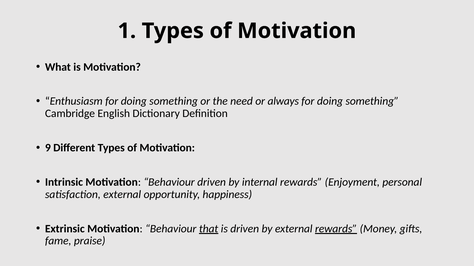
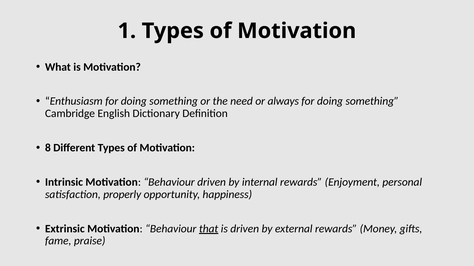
9: 9 -> 8
satisfaction external: external -> properly
rewards at (336, 229) underline: present -> none
